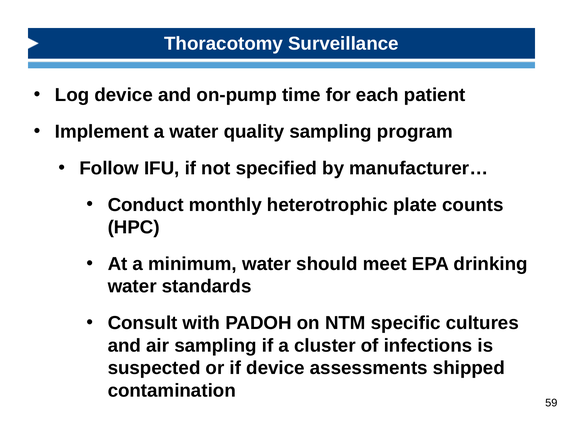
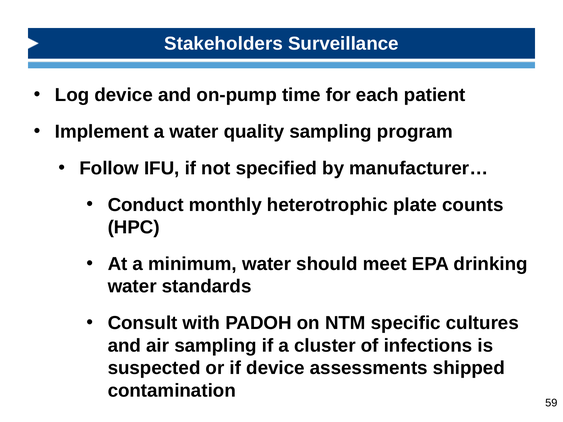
Thoracotomy: Thoracotomy -> Stakeholders
